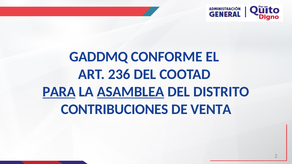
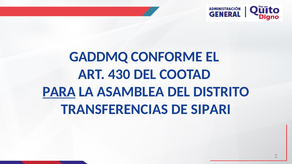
236: 236 -> 430
ASAMBLEA underline: present -> none
CONTRIBUCIONES: CONTRIBUCIONES -> TRANSFERENCIAS
VENTA: VENTA -> SIPARI
